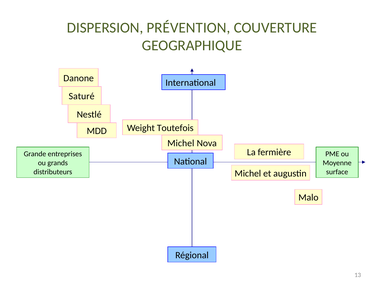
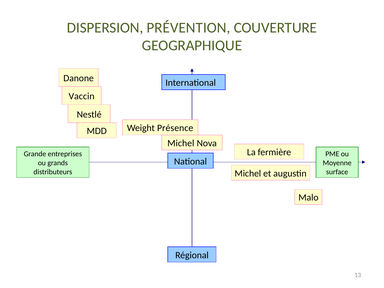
Saturé: Saturé -> Vaccin
Toutefois: Toutefois -> Présence
